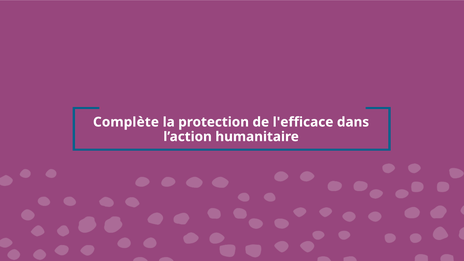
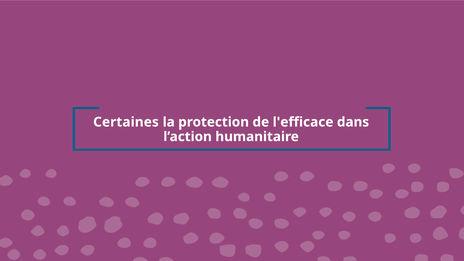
Complète: Complète -> Certaines
